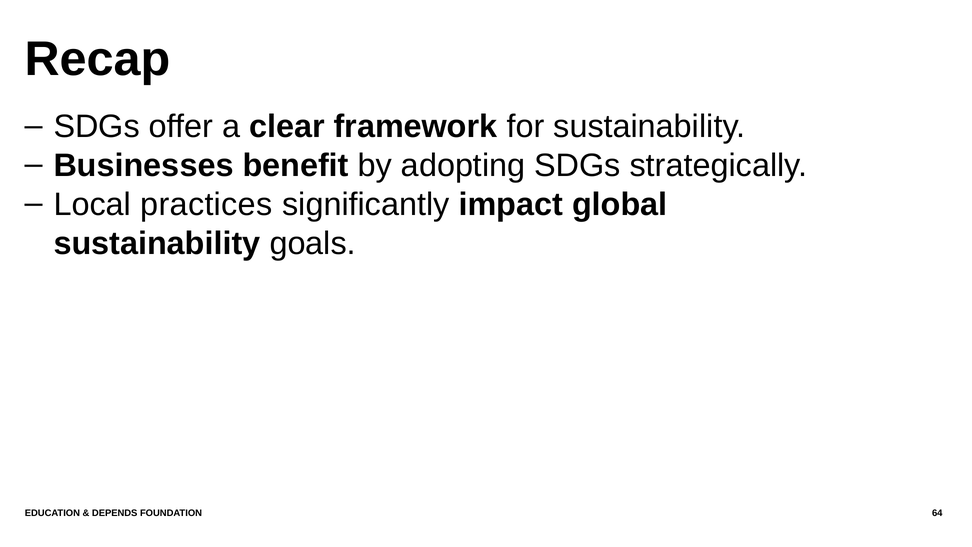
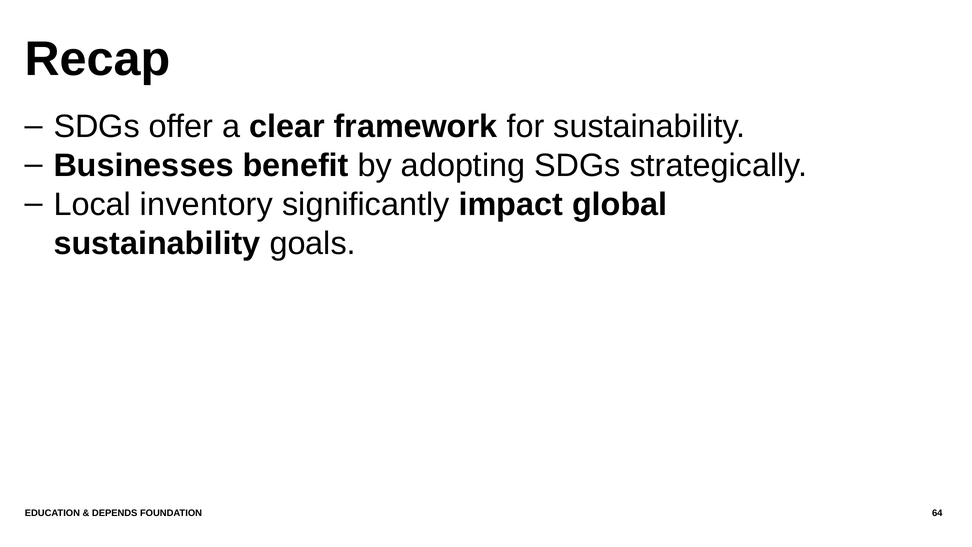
practices: practices -> inventory
